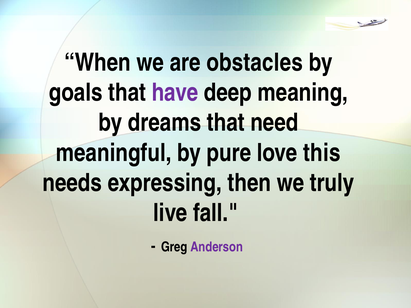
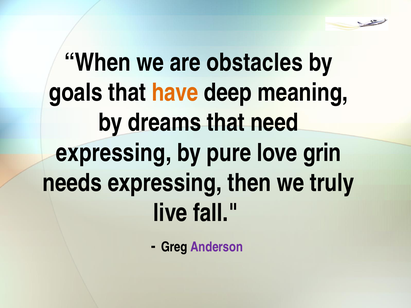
have colour: purple -> orange
meaningful at (114, 153): meaningful -> expressing
this: this -> grin
